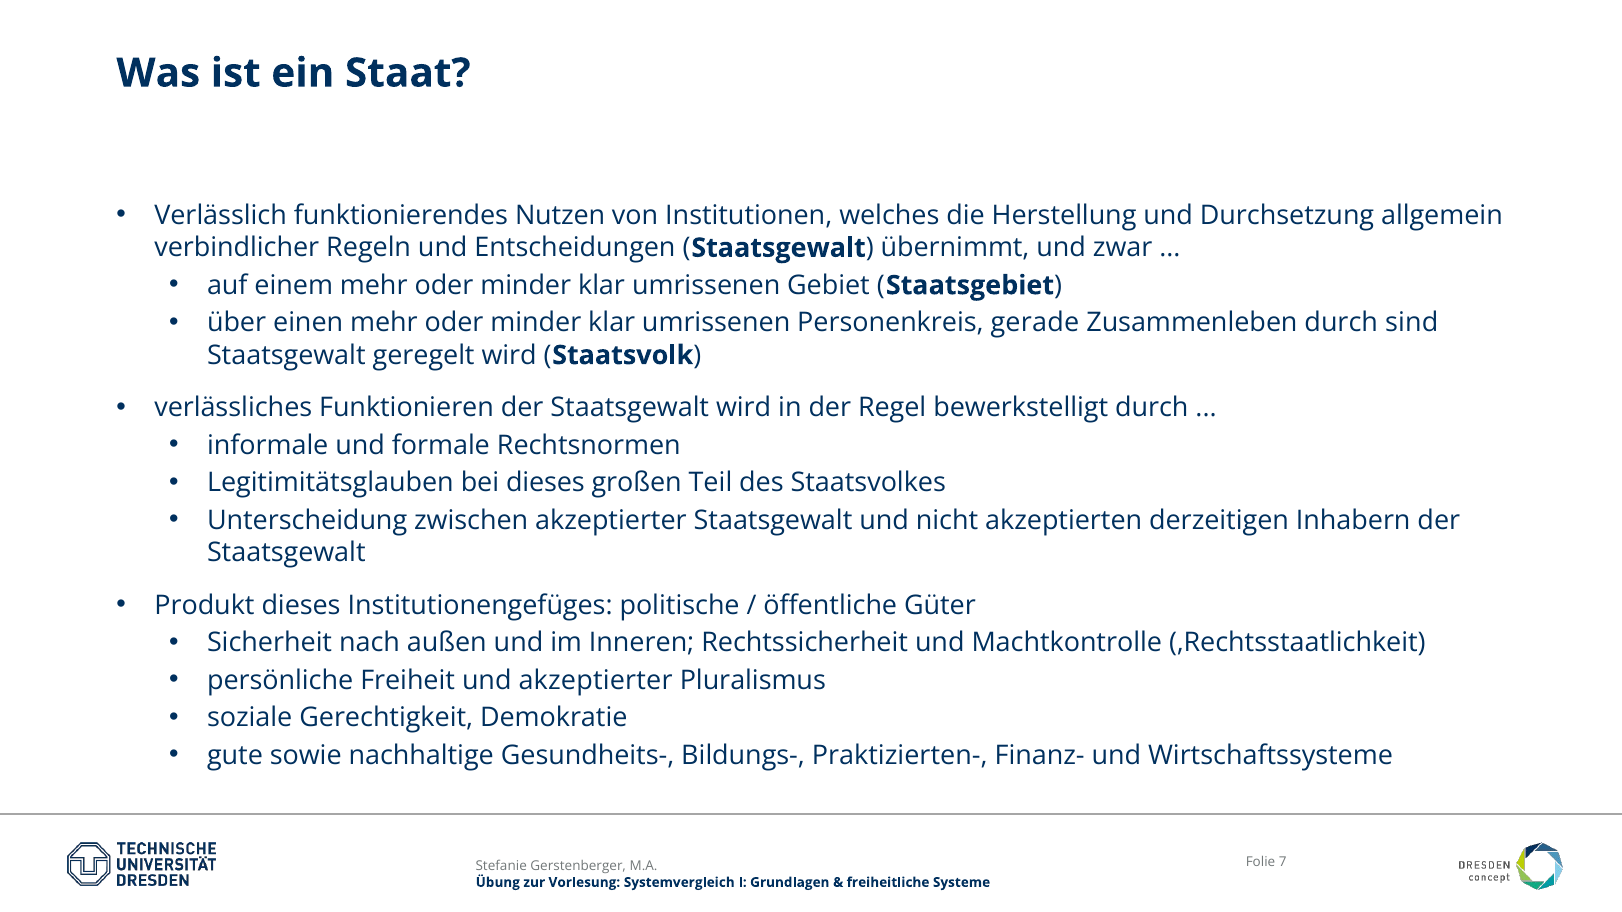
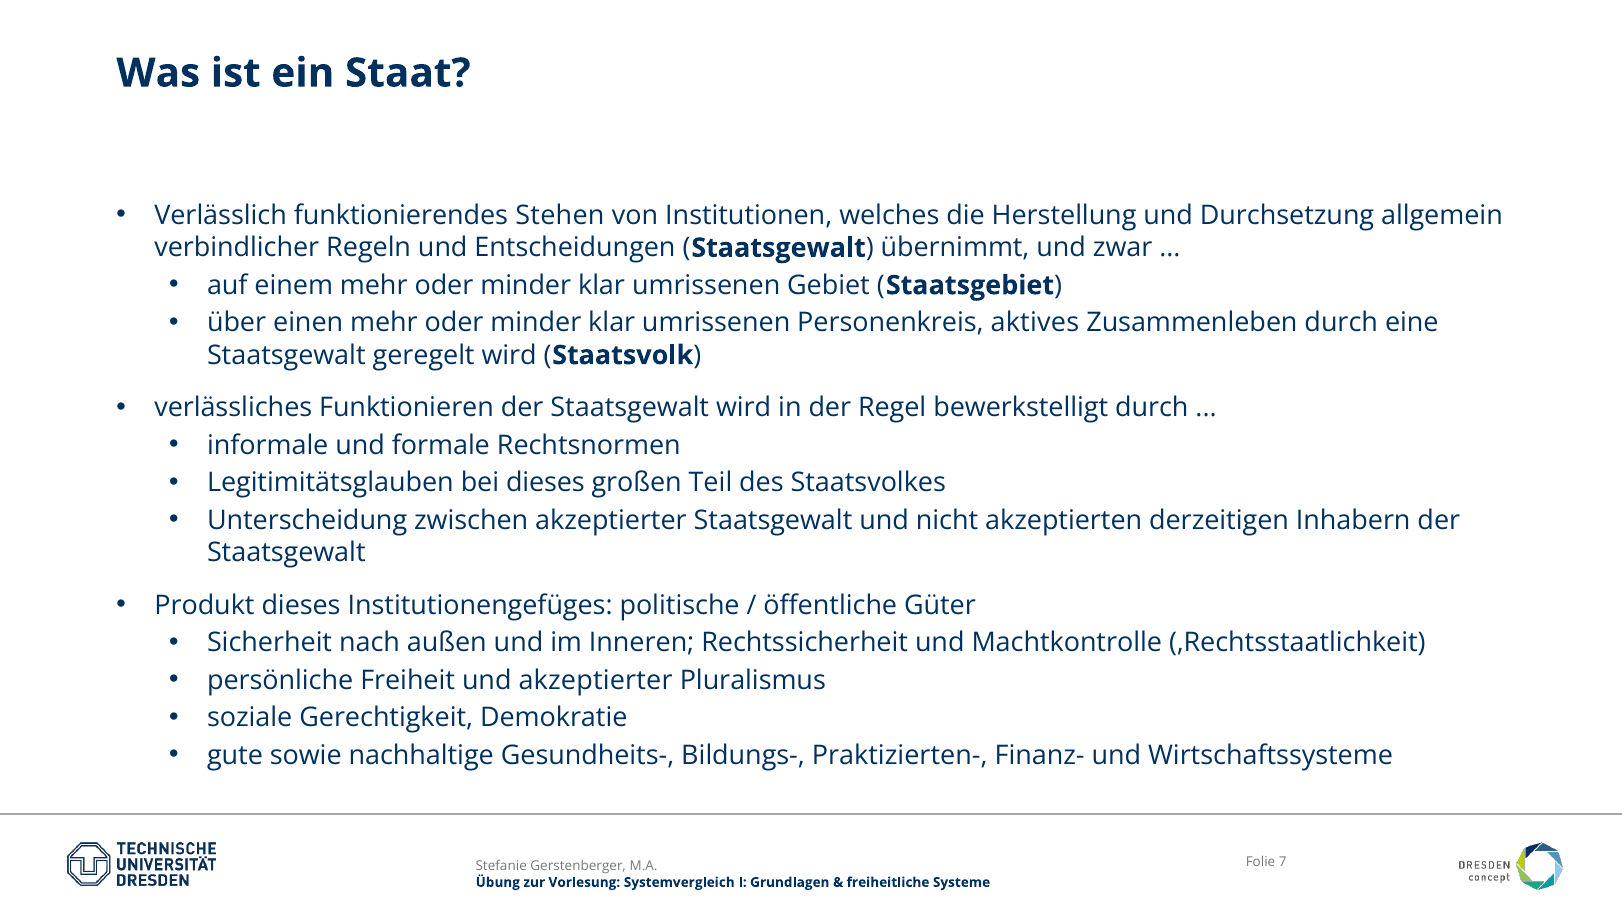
Nutzen: Nutzen -> Stehen
gerade: gerade -> aktives
sind: sind -> eine
